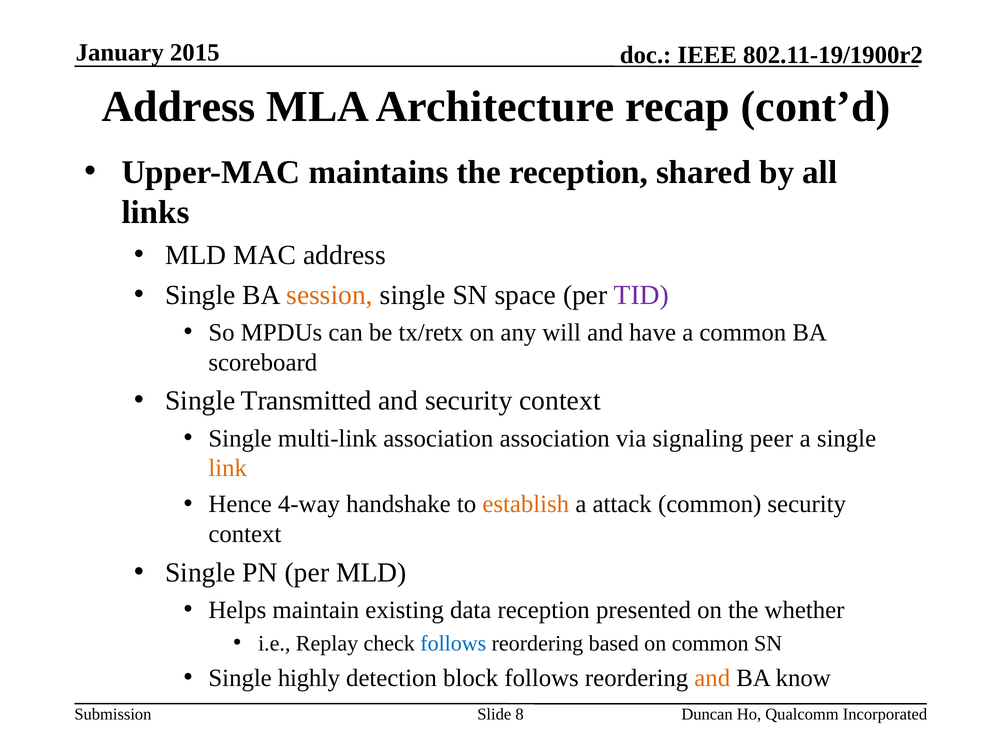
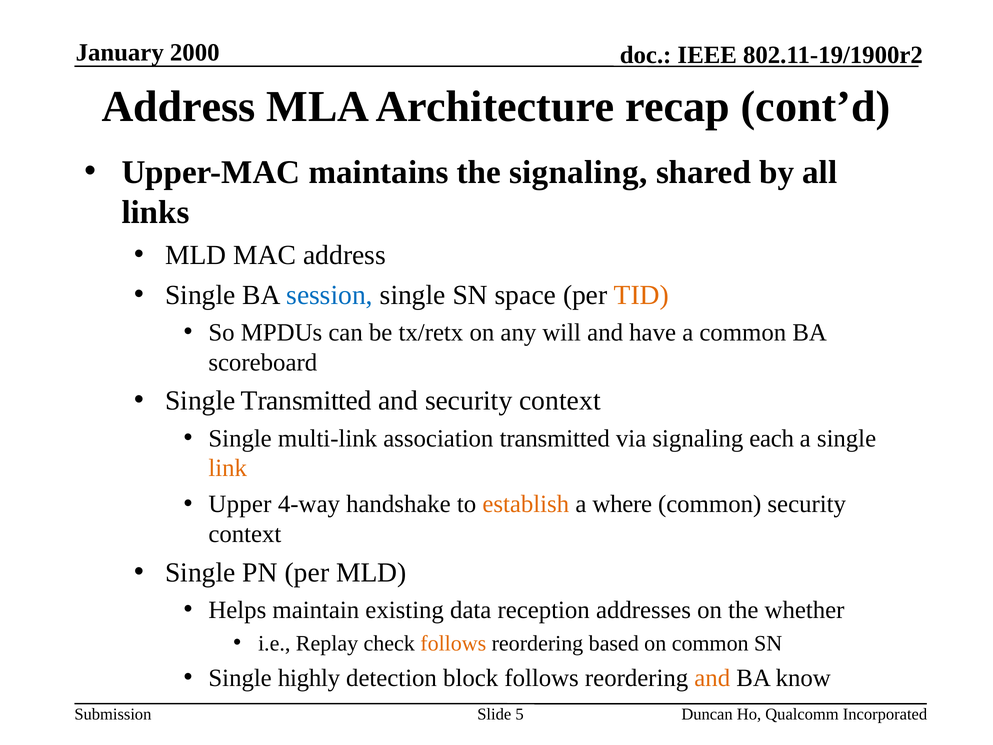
2015: 2015 -> 2000
the reception: reception -> signaling
session colour: orange -> blue
TID colour: purple -> orange
association association: association -> transmitted
peer: peer -> each
Hence: Hence -> Upper
attack: attack -> where
presented: presented -> addresses
follows at (453, 643) colour: blue -> orange
8: 8 -> 5
